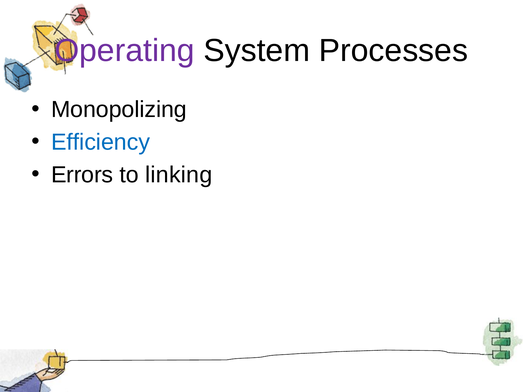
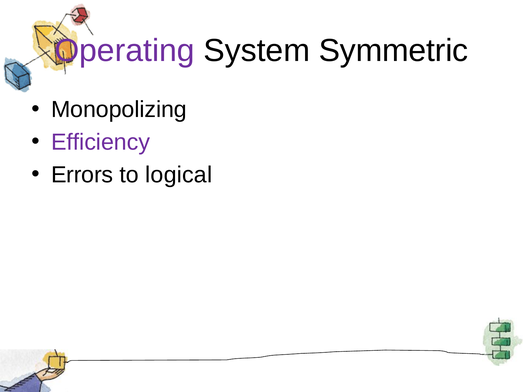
Processes: Processes -> Symmetric
Efficiency colour: blue -> purple
linking: linking -> logical
